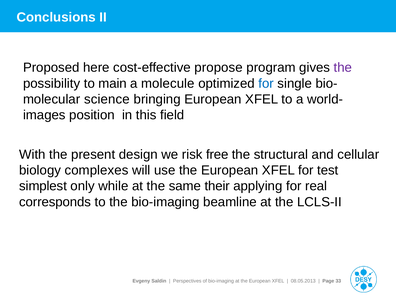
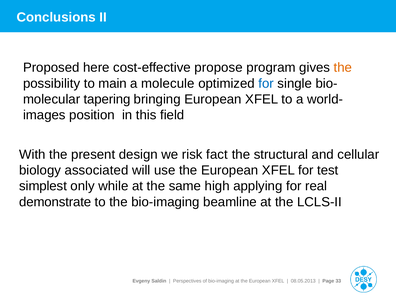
the at (343, 68) colour: purple -> orange
science: science -> tapering
free: free -> fact
complexes: complexes -> associated
their: their -> high
corresponds: corresponds -> demonstrate
